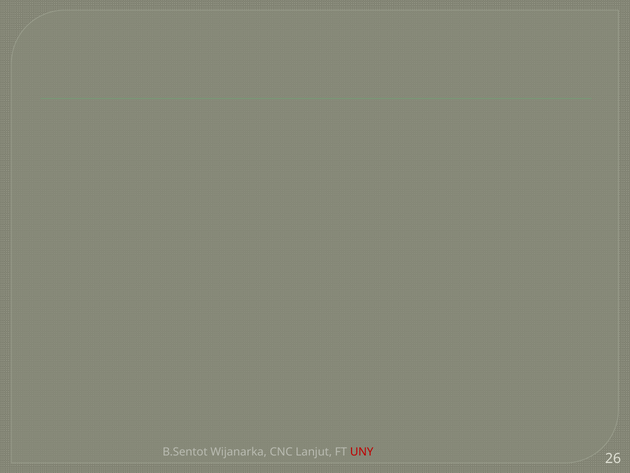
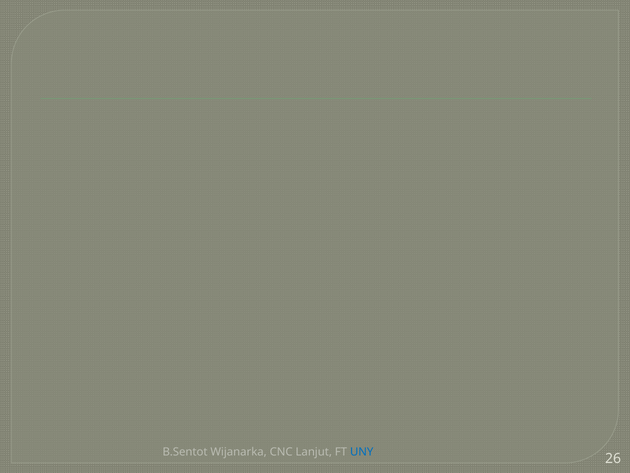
UNY colour: red -> blue
